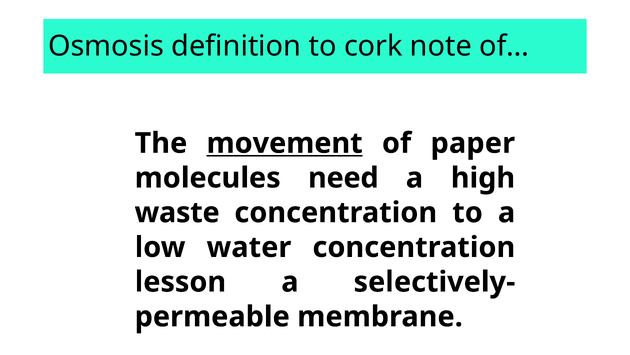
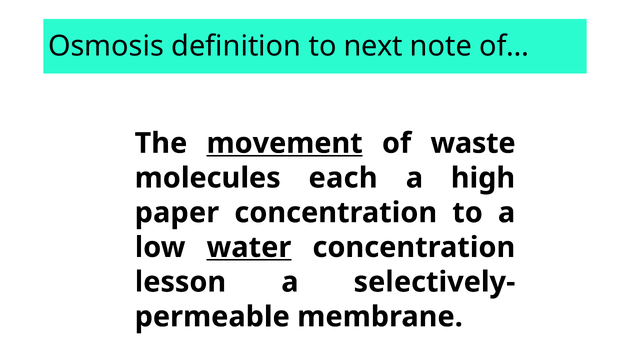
cork: cork -> next
paper: paper -> waste
need: need -> each
waste: waste -> paper
water underline: none -> present
